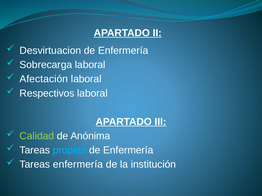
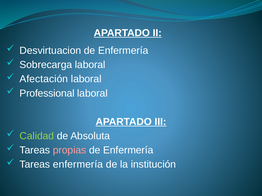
Respectivos: Respectivos -> Professional
Anónima: Anónima -> Absoluta
propias colour: light blue -> pink
